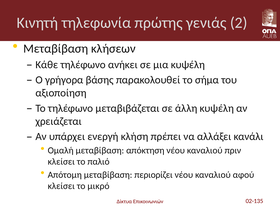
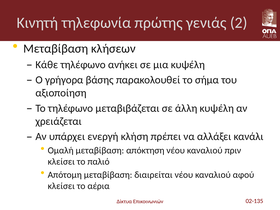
περιορίζει: περιορίζει -> διαιρείται
μικρό: μικρό -> αέρια
